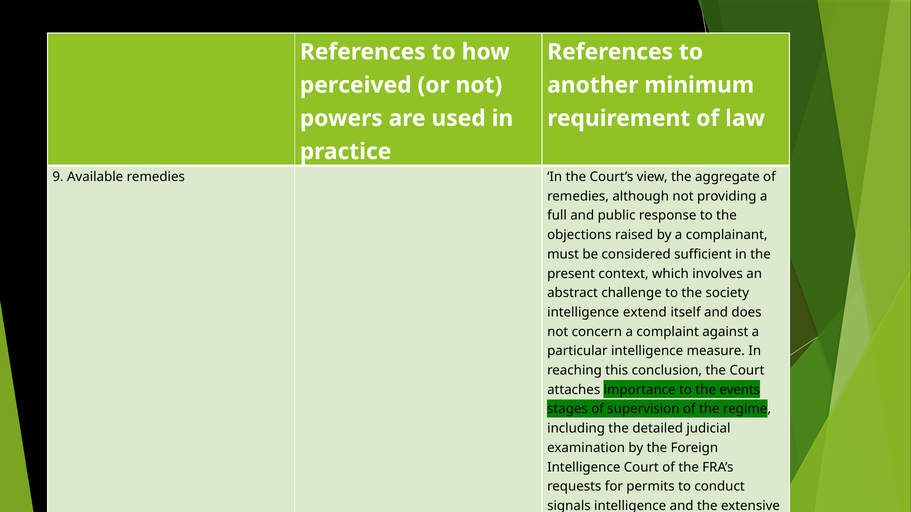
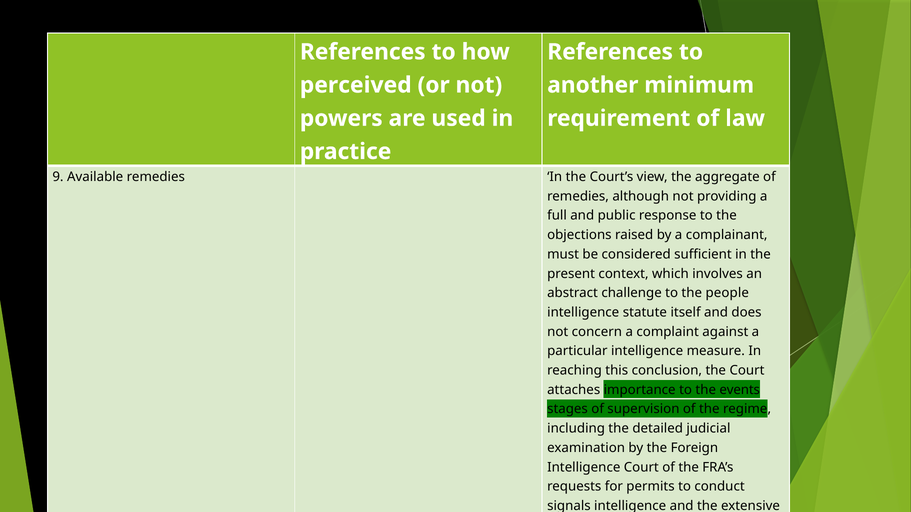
society: society -> people
extend: extend -> statute
